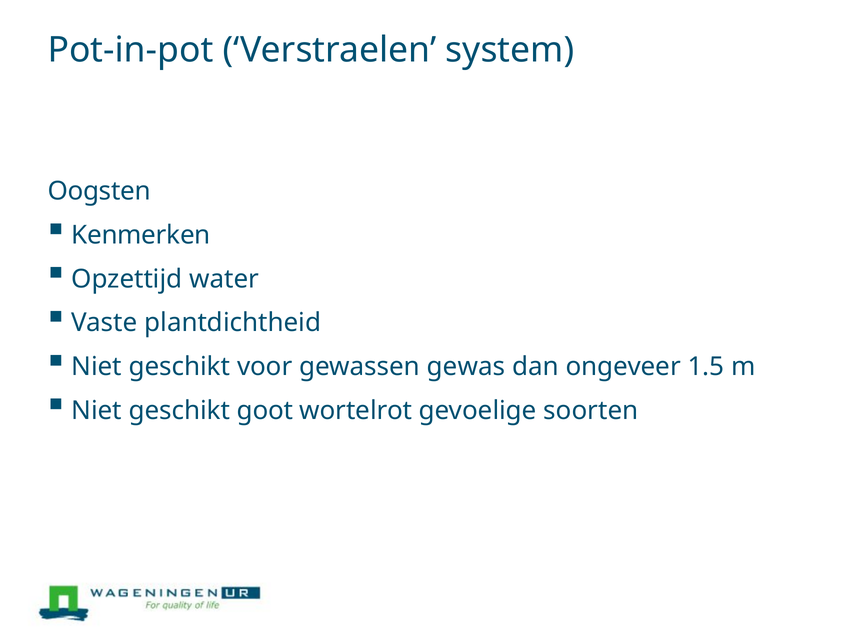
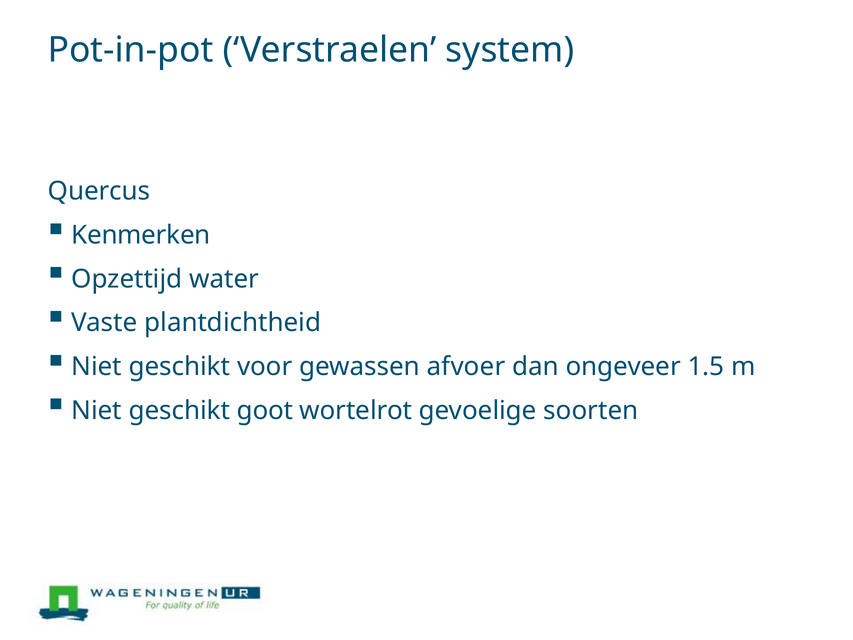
Oogsten: Oogsten -> Quercus
gewas: gewas -> afvoer
